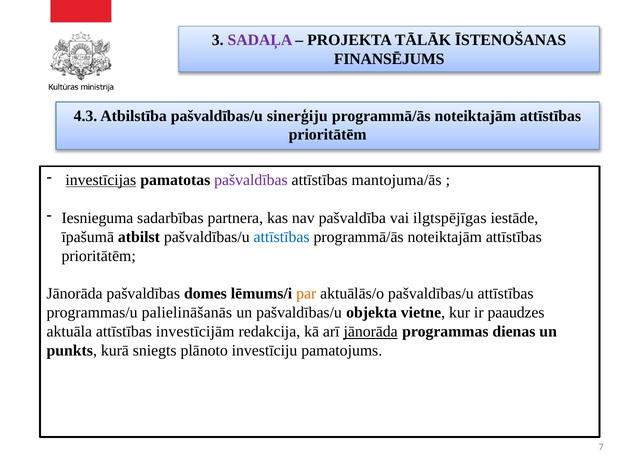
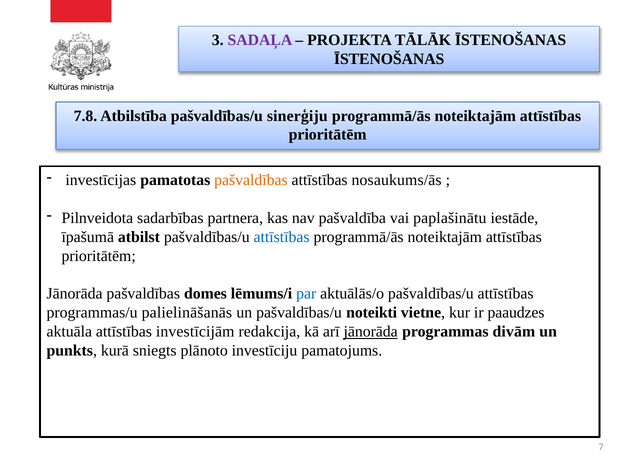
FINANSĒJUMS at (389, 59): FINANSĒJUMS -> ĪSTENOŠANAS
4.3: 4.3 -> 7.8
investīcijas underline: present -> none
pašvaldības at (251, 180) colour: purple -> orange
mantojuma/ās: mantojuma/ās -> nosaukums/ās
Iesnieguma: Iesnieguma -> Pilnveidota
ilgtspējīgas: ilgtspējīgas -> paplašinātu
par colour: orange -> blue
objekta: objekta -> noteikti
dienas: dienas -> divām
